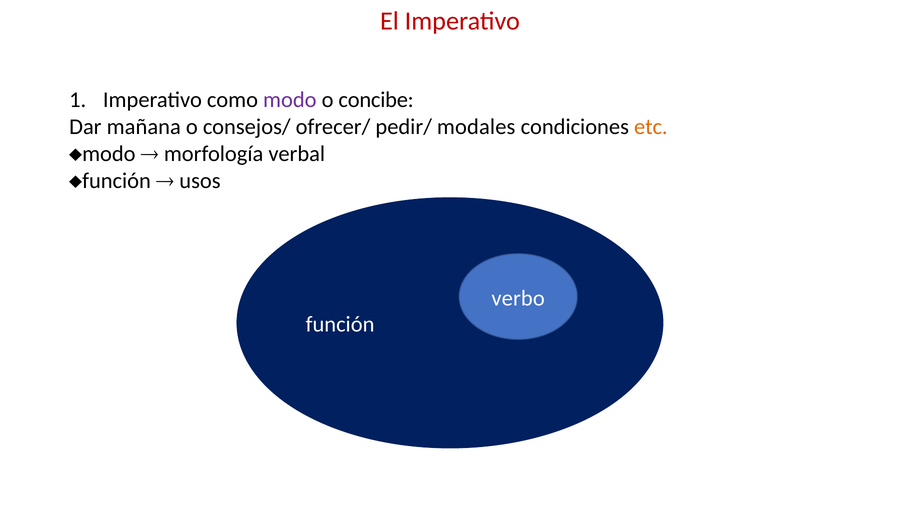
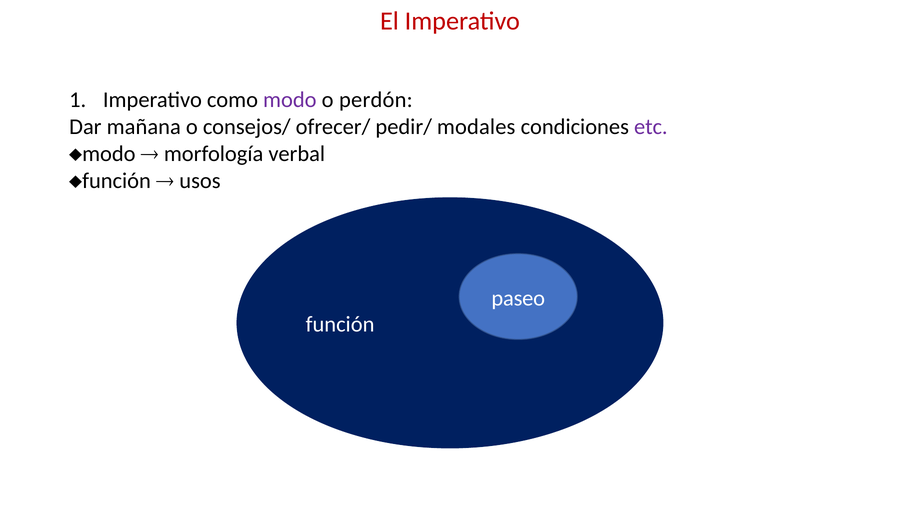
concibe: concibe -> perdón
etc colour: orange -> purple
verbo: verbo -> paseo
